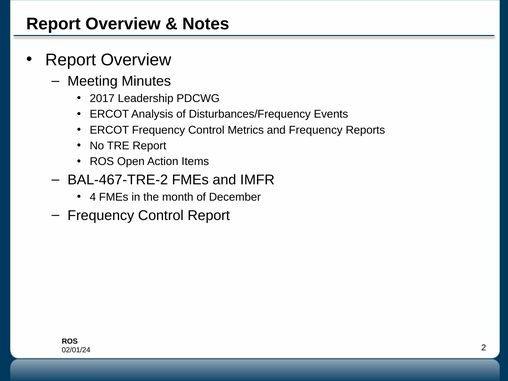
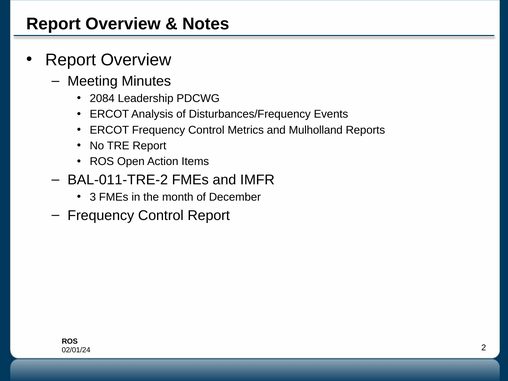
2017: 2017 -> 2084
and Frequency: Frequency -> Mulholland
BAL-467-TRE-2: BAL-467-TRE-2 -> BAL-011-TRE-2
4: 4 -> 3
